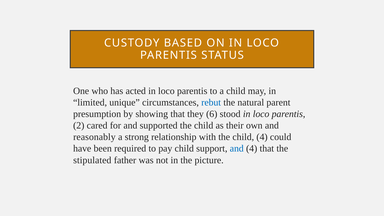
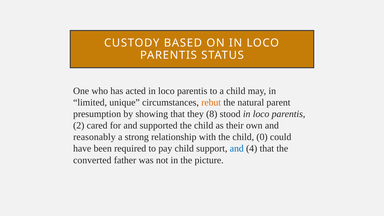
rebut colour: blue -> orange
6: 6 -> 8
child 4: 4 -> 0
stipulated: stipulated -> converted
